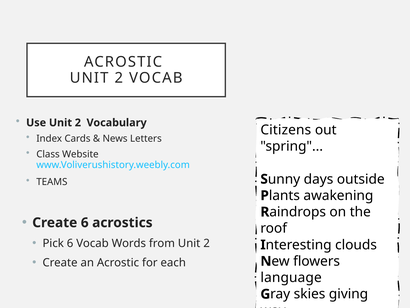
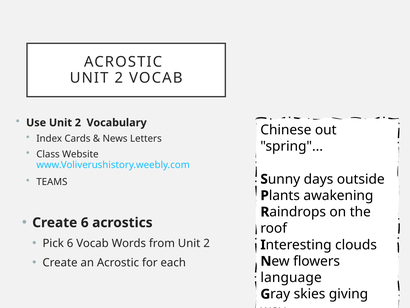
Citizens: Citizens -> Chinese
